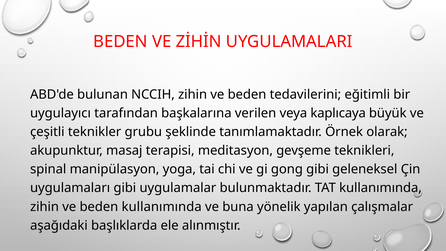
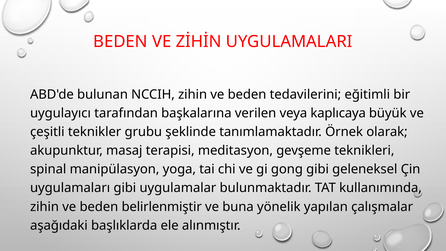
beden kullanımında: kullanımında -> belirlenmiştir
